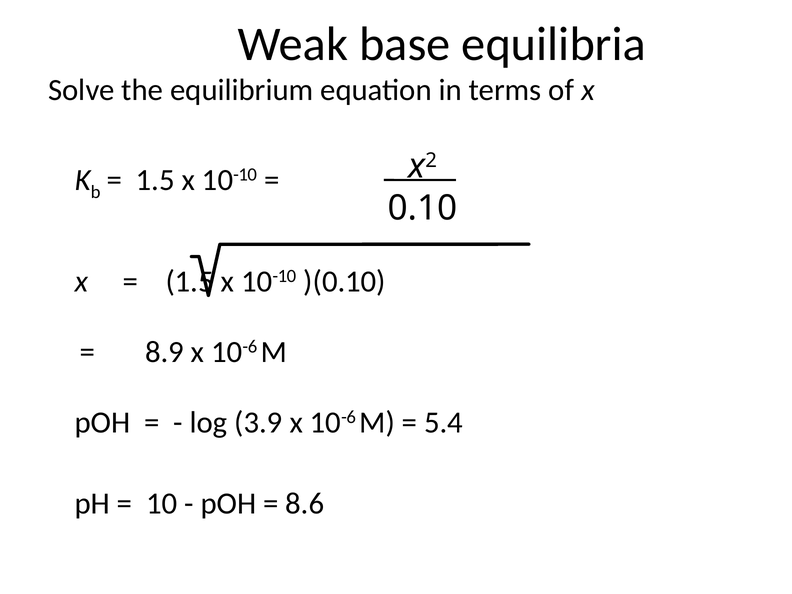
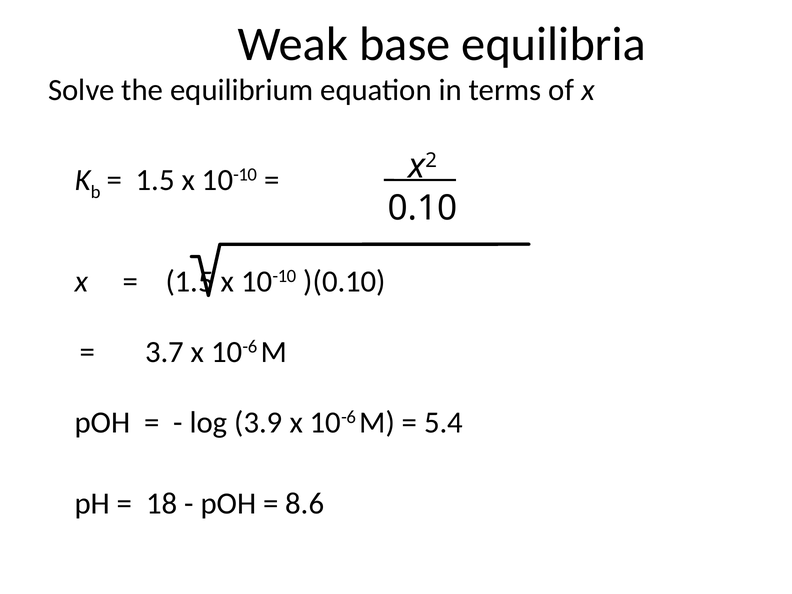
8.9: 8.9 -> 3.7
10: 10 -> 18
